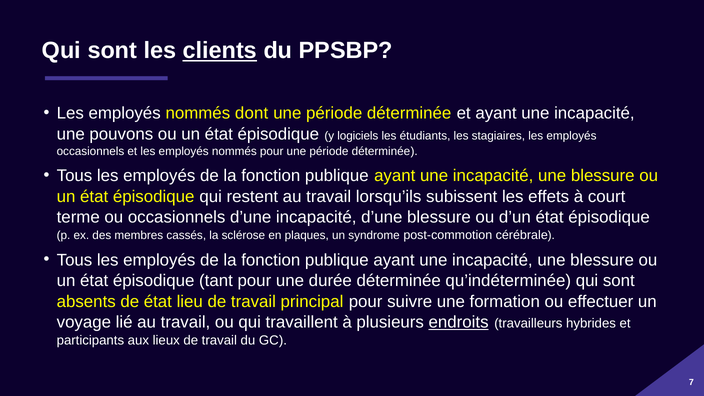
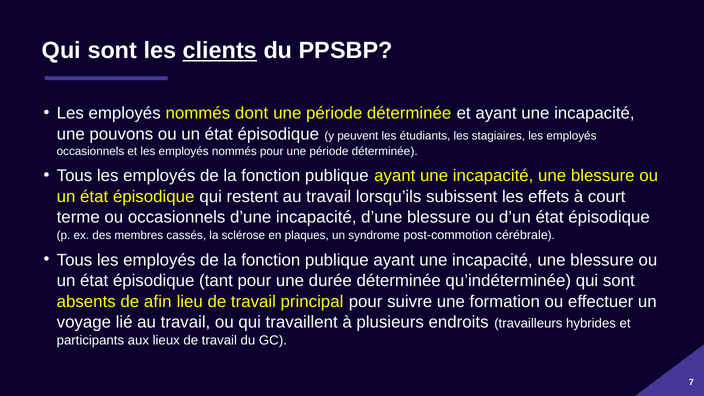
logiciels: logiciels -> peuvent
de état: état -> afin
endroits underline: present -> none
